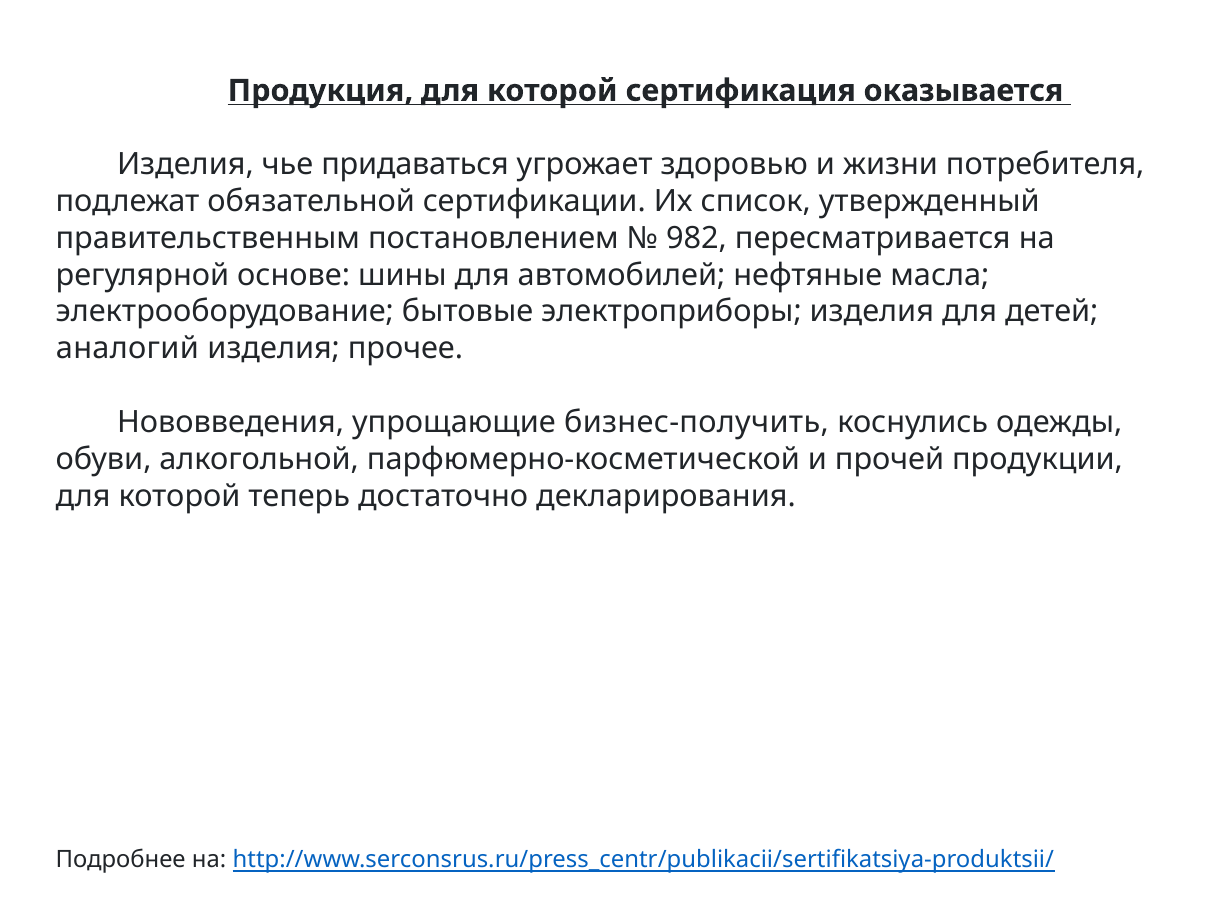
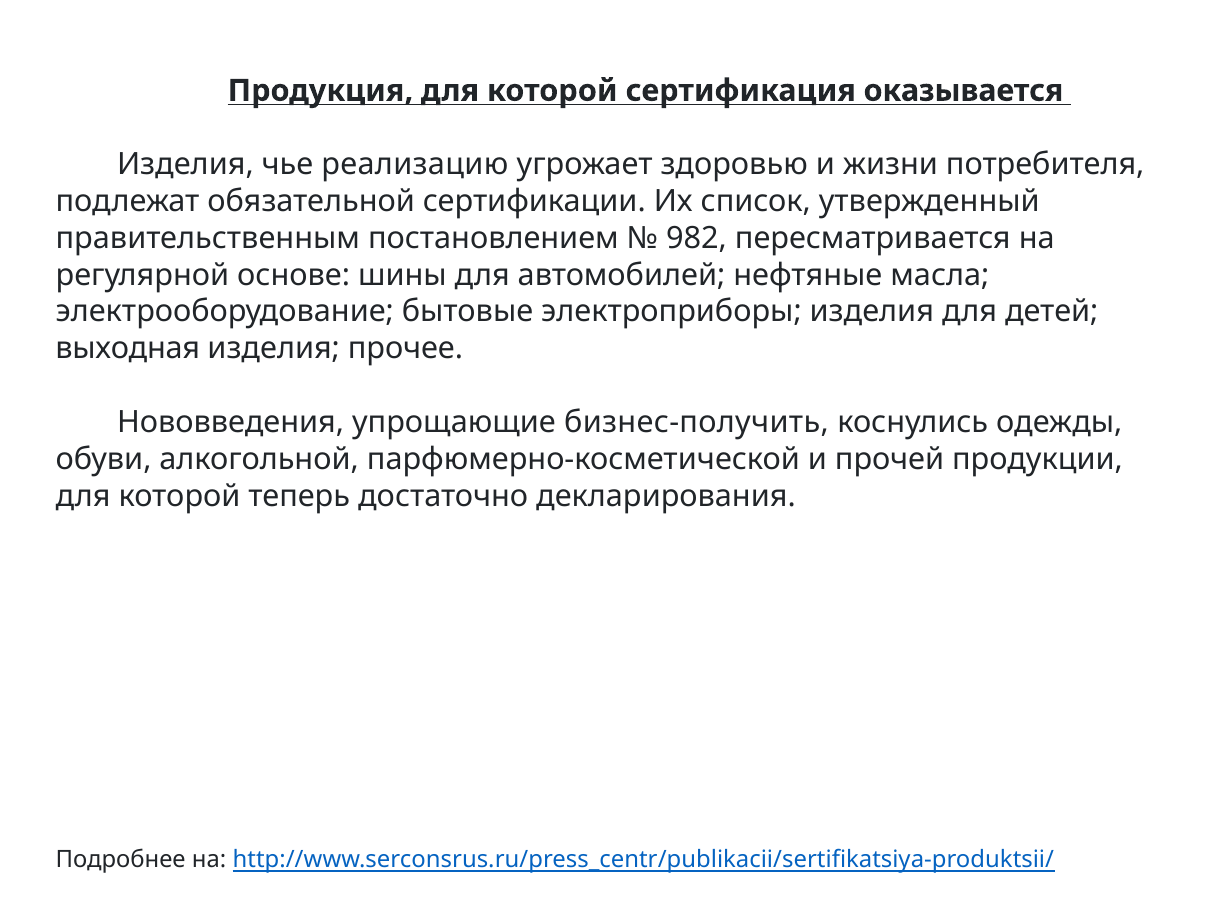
придаваться: придаваться -> реализацию
аналогий: аналогий -> выходная
